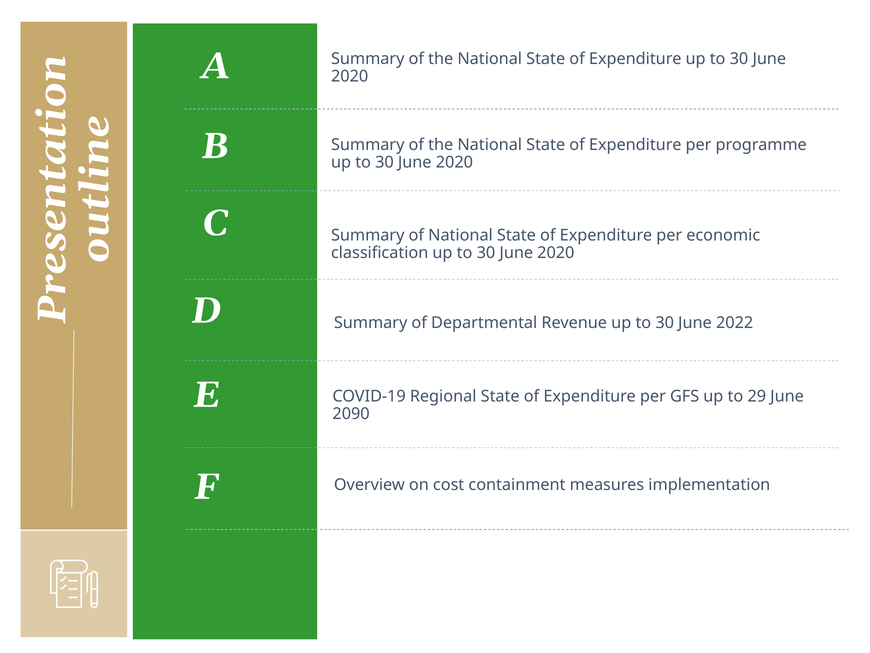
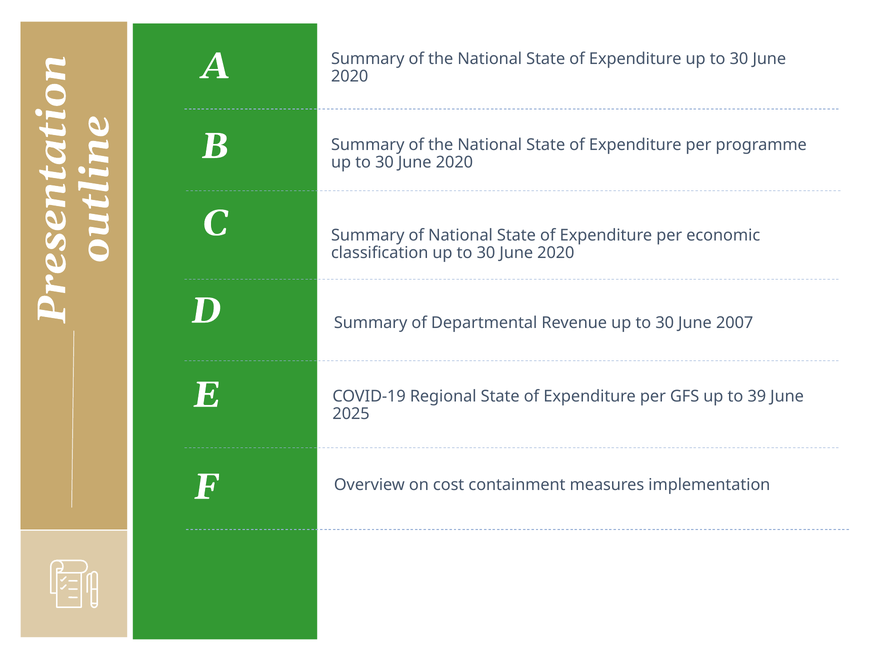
2022: 2022 -> 2007
29: 29 -> 39
2090: 2090 -> 2025
